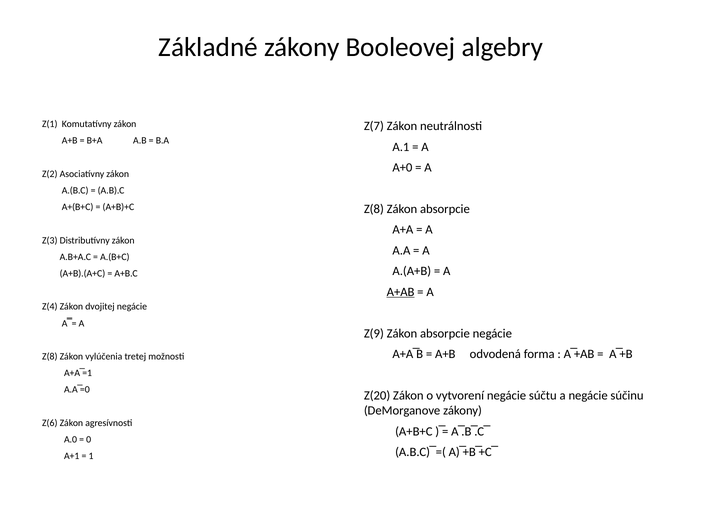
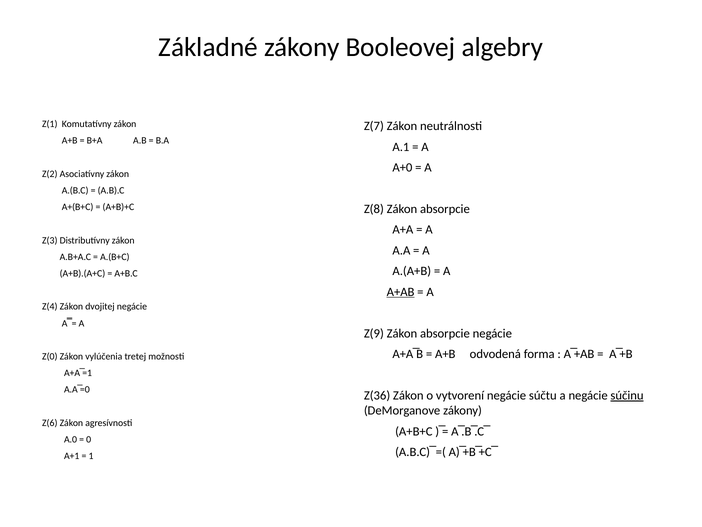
Z(8 at (50, 356): Z(8 -> Z(0
Z(20: Z(20 -> Z(36
súčinu underline: none -> present
